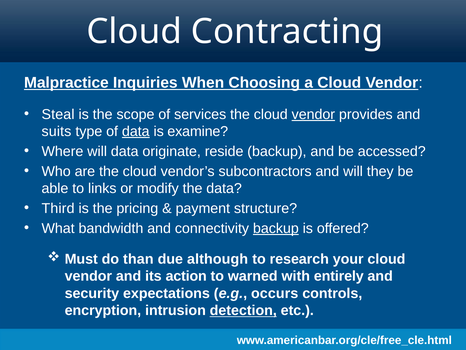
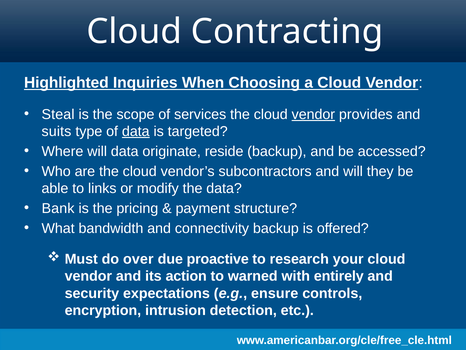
Malpractice: Malpractice -> Highlighted
examine: examine -> targeted
Third: Third -> Bank
backup at (276, 228) underline: present -> none
than: than -> over
although: although -> proactive
occurs: occurs -> ensure
detection underline: present -> none
